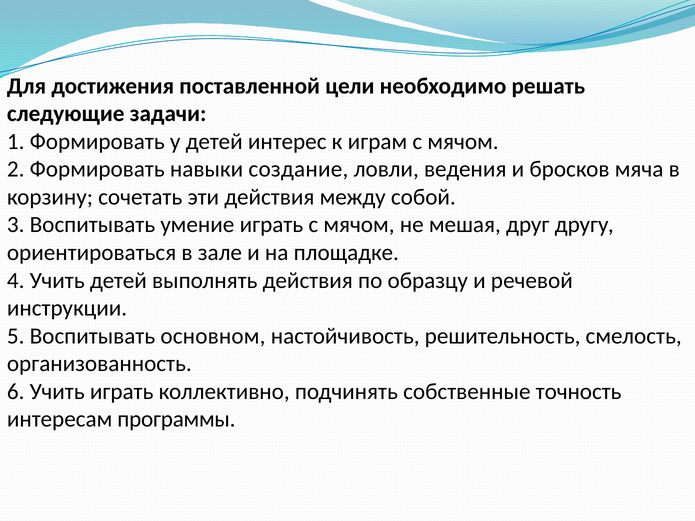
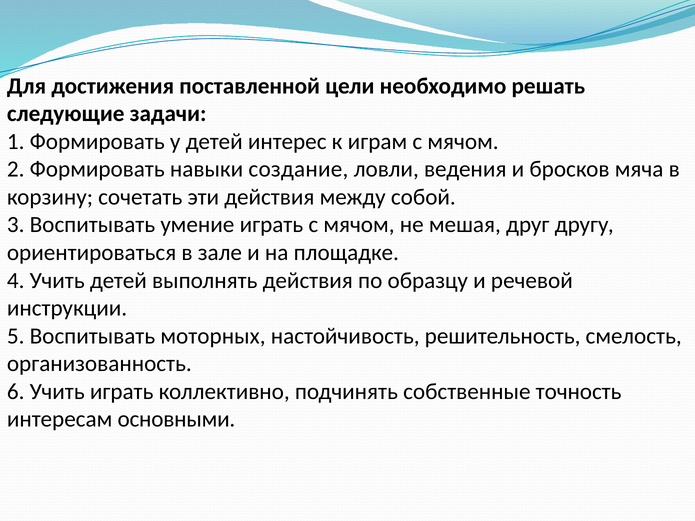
основном: основном -> моторных
программы: программы -> основными
